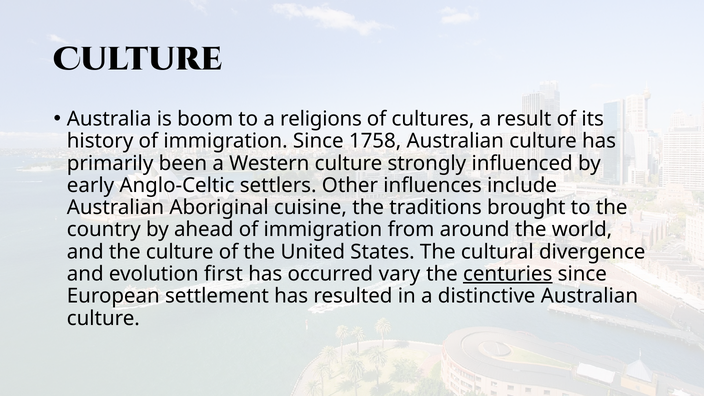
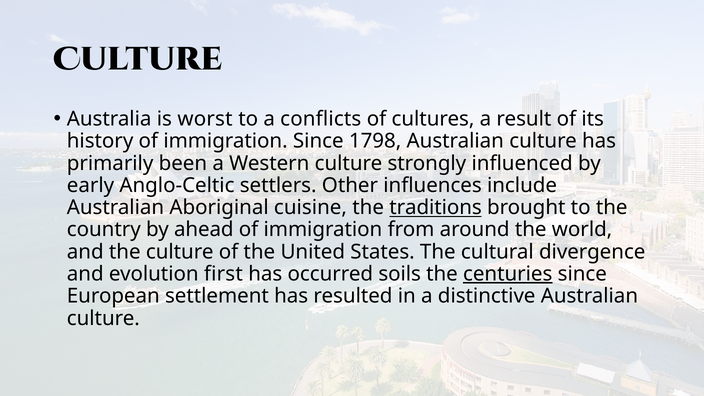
boom: boom -> worst
religions: religions -> conflicts
1758: 1758 -> 1798
traditions underline: none -> present
vary: vary -> soils
